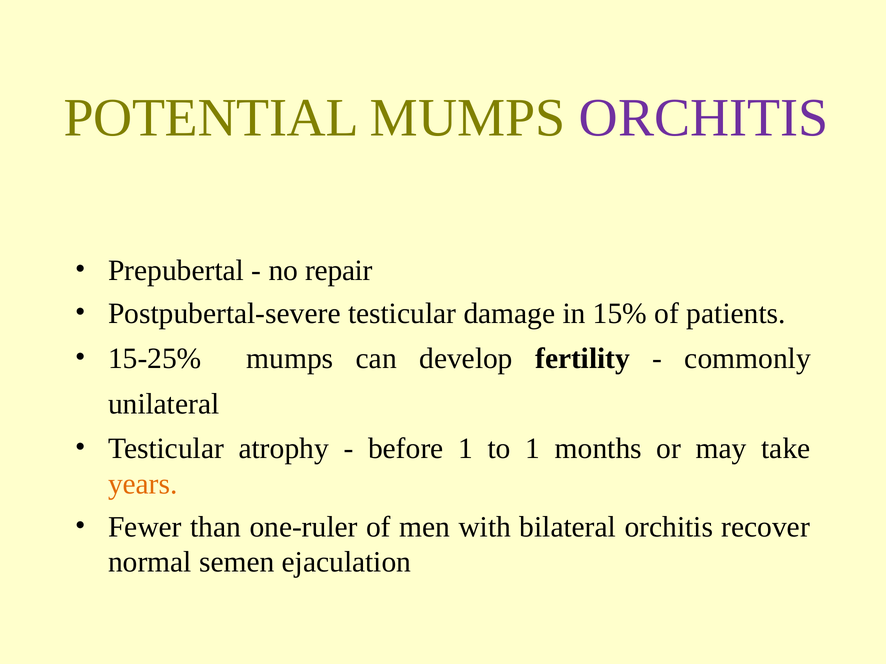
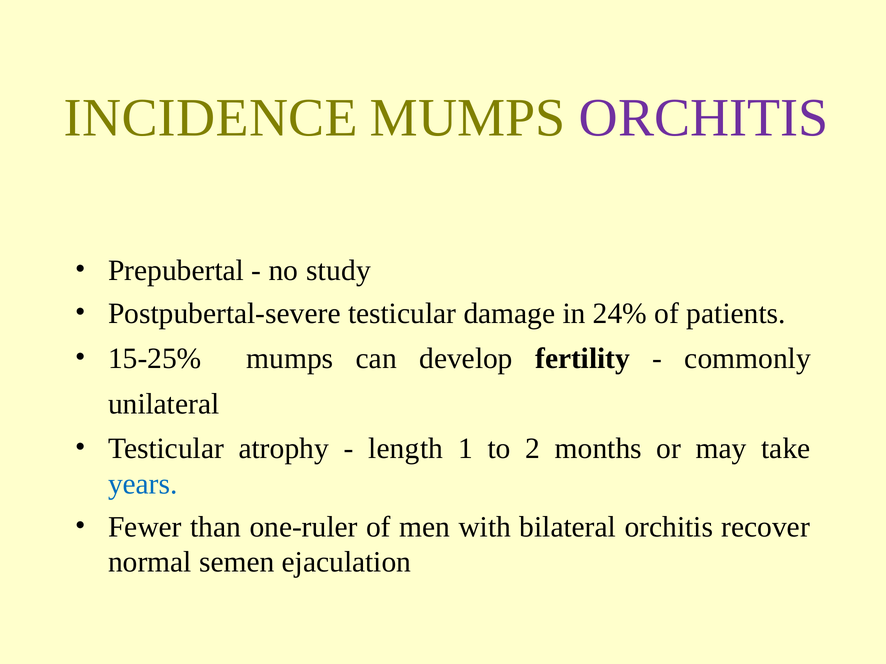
POTENTIAL: POTENTIAL -> INCIDENCE
repair: repair -> study
15%: 15% -> 24%
before: before -> length
to 1: 1 -> 2
years colour: orange -> blue
